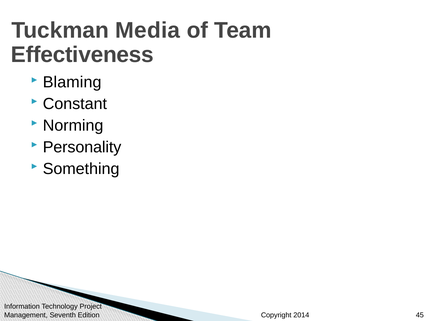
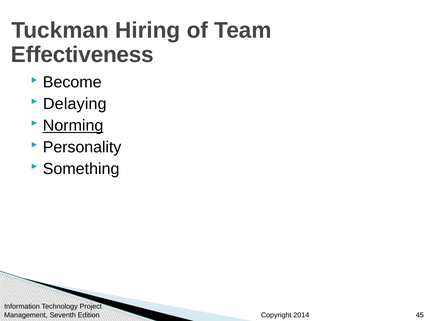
Media: Media -> Hiring
Blaming: Blaming -> Become
Constant: Constant -> Delaying
Norming underline: none -> present
